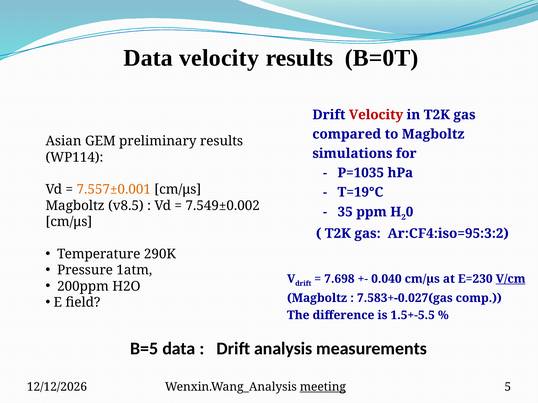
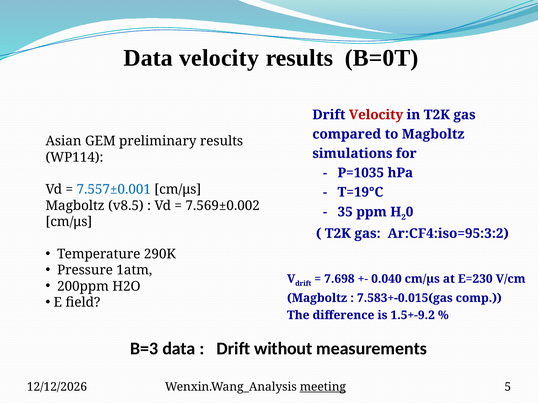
7.557±0.001 colour: orange -> blue
7.549±0.002: 7.549±0.002 -> 7.569±0.002
V/cm underline: present -> none
7.583+-0.027(gas: 7.583+-0.027(gas -> 7.583+-0.015(gas
1.5+-5.5: 1.5+-5.5 -> 1.5+-9.2
B=5: B=5 -> B=3
analysis: analysis -> without
